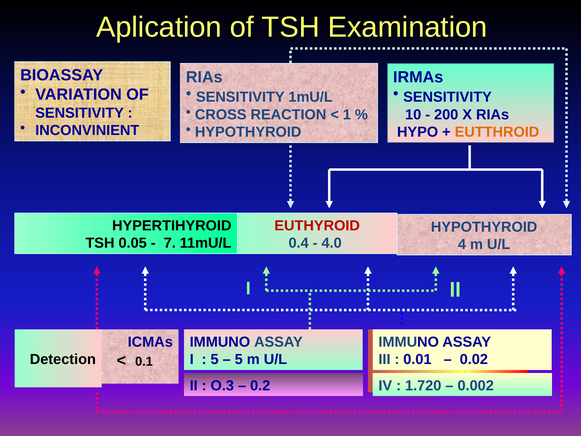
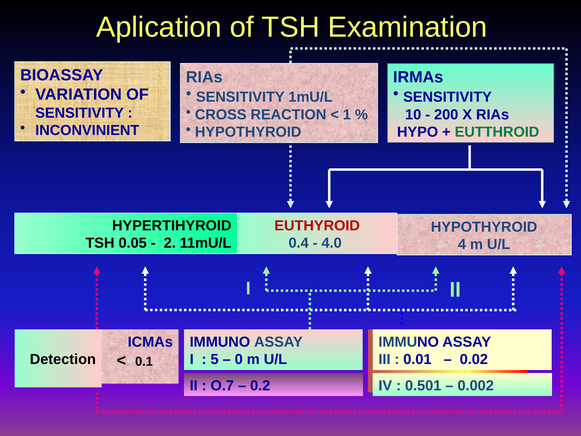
EUTTHROID colour: orange -> green
7: 7 -> 2
5 at (239, 359): 5 -> 0
O.3: O.3 -> O.7
1.720: 1.720 -> 0.501
